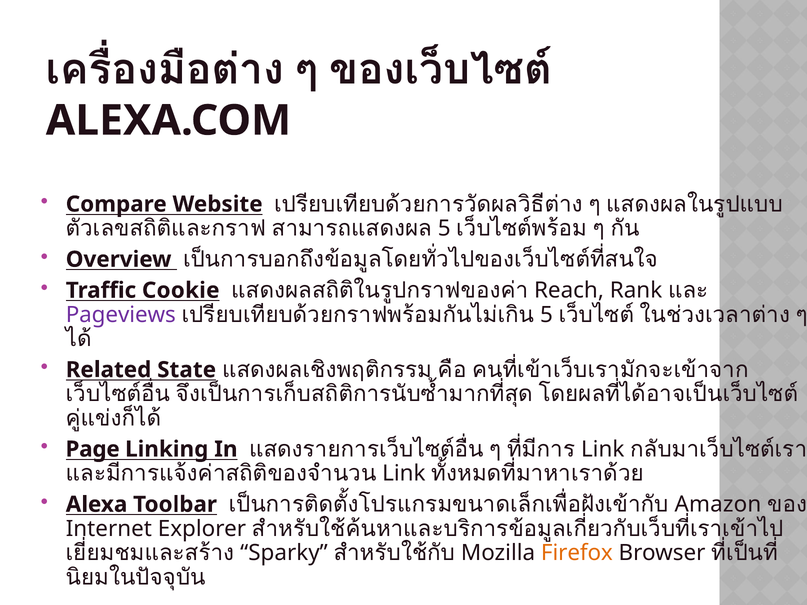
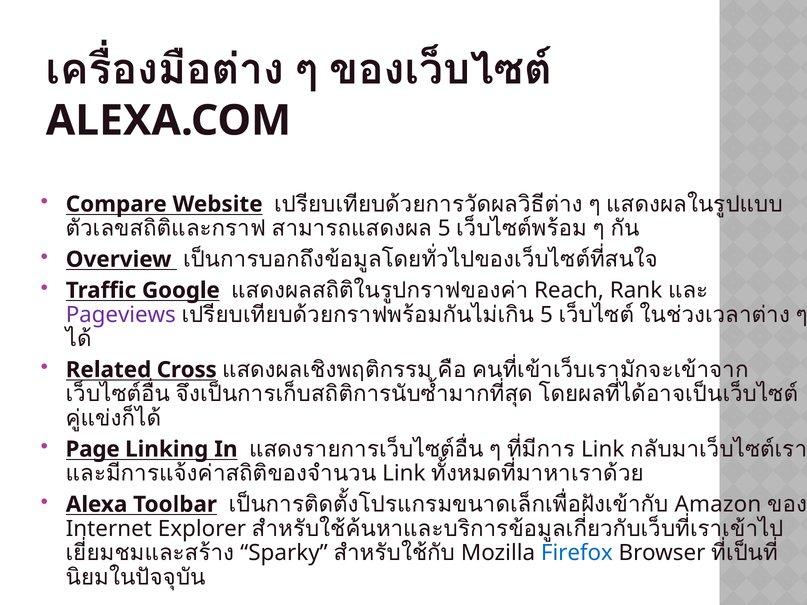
Cookie: Cookie -> Google
State: State -> Cross
Firefox colour: orange -> blue
